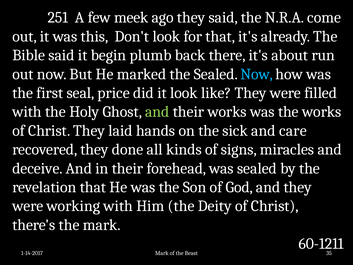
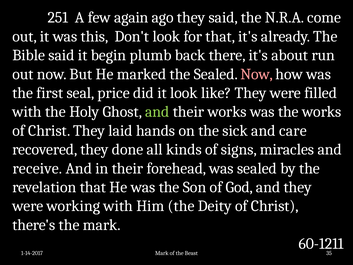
meek: meek -> again
Now at (257, 74) colour: light blue -> pink
deceive: deceive -> receive
